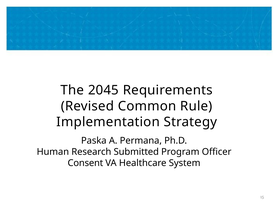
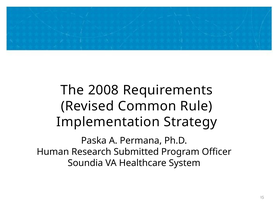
2045: 2045 -> 2008
Consent: Consent -> Soundia
